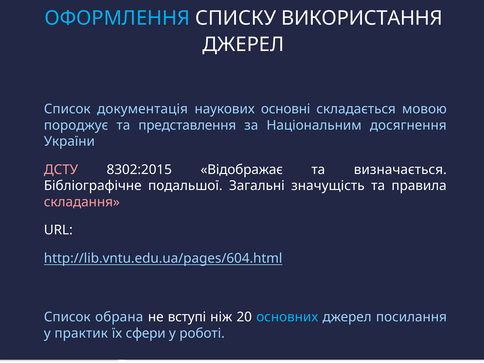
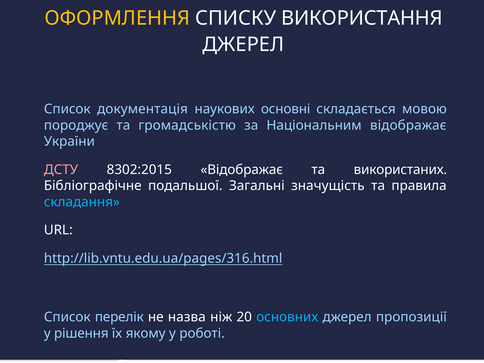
ОФОРМЛЕННЯ colour: light blue -> yellow
представлення: представлення -> громадськістю
Національним досягнення: досягнення -> відображає
визначається: визначається -> використаних
складання colour: pink -> light blue
http://lib.vntu.edu.ua/pages/604.html: http://lib.vntu.edu.ua/pages/604.html -> http://lib.vntu.edu.ua/pages/316.html
обрана: обрана -> перелік
вступі: вступі -> назва
посилання: посилання -> пропозиції
практик: практик -> рішення
сфери: сфери -> якому
